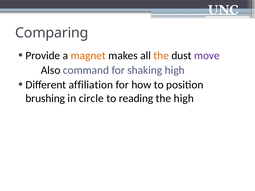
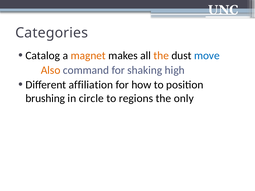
Comparing: Comparing -> Categories
Provide: Provide -> Catalog
move colour: purple -> blue
Also colour: black -> orange
reading: reading -> regions
the high: high -> only
